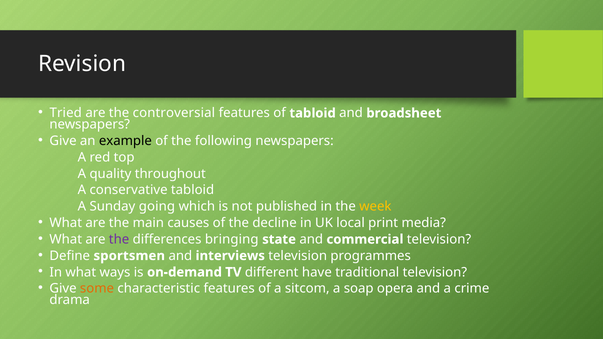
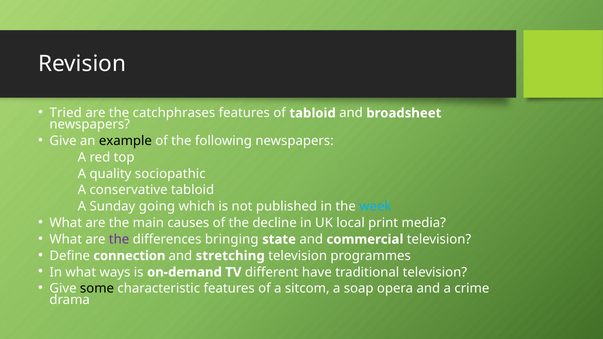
controversial: controversial -> catchphrases
throughout: throughout -> sociopathic
week colour: yellow -> light blue
sportsmen: sportsmen -> connection
interviews: interviews -> stretching
some colour: orange -> black
